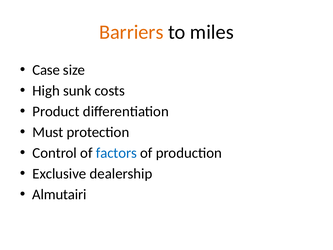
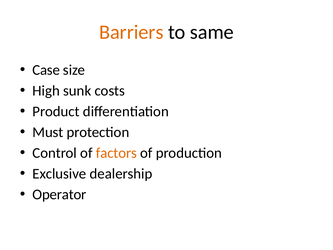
miles: miles -> same
factors colour: blue -> orange
Almutairi: Almutairi -> Operator
